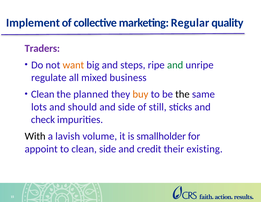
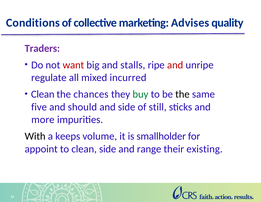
Implement: Implement -> Conditions
Regular: Regular -> Advises
want colour: orange -> red
steps: steps -> stalls
and at (175, 65) colour: green -> red
business: business -> incurred
planned: planned -> chances
buy colour: orange -> green
lots: lots -> five
check: check -> more
lavish: lavish -> keeps
credit: credit -> range
